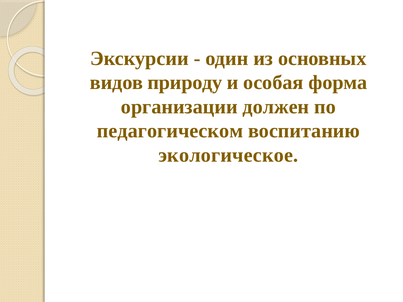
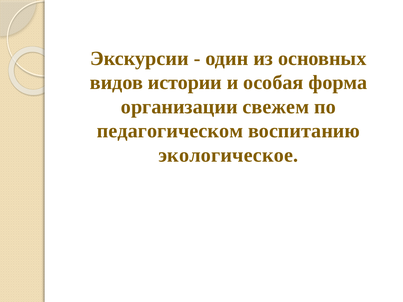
природу: природу -> истории
должен: должен -> свежем
